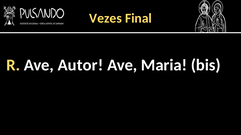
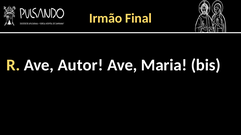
Vezes: Vezes -> Irmão
